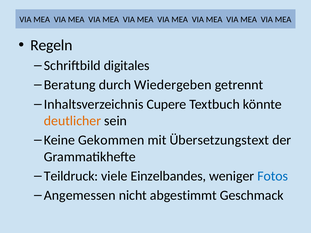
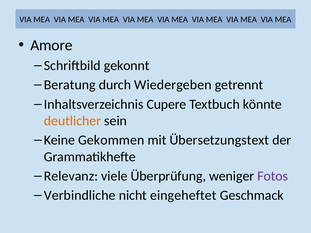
Regeln: Regeln -> Amore
digitales: digitales -> gekonnt
Teildruck: Teildruck -> Relevanz
Einzelbandes: Einzelbandes -> Überprüfung
Fotos colour: blue -> purple
Angemessen: Angemessen -> Verbindliche
abgestimmt: abgestimmt -> eingeheftet
